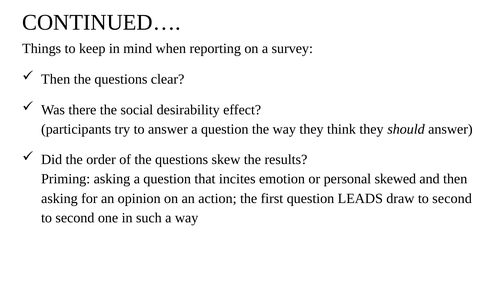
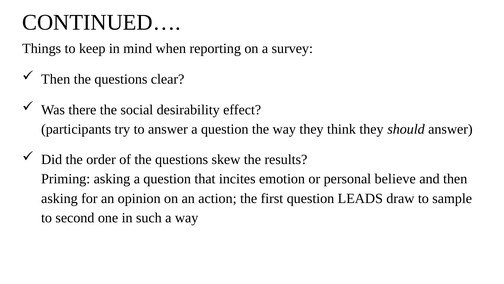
skewed: skewed -> believe
second at (452, 198): second -> sample
